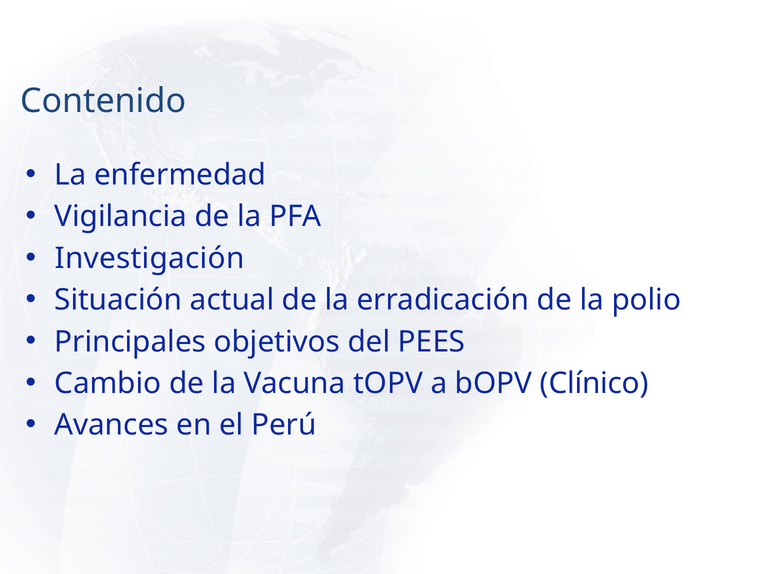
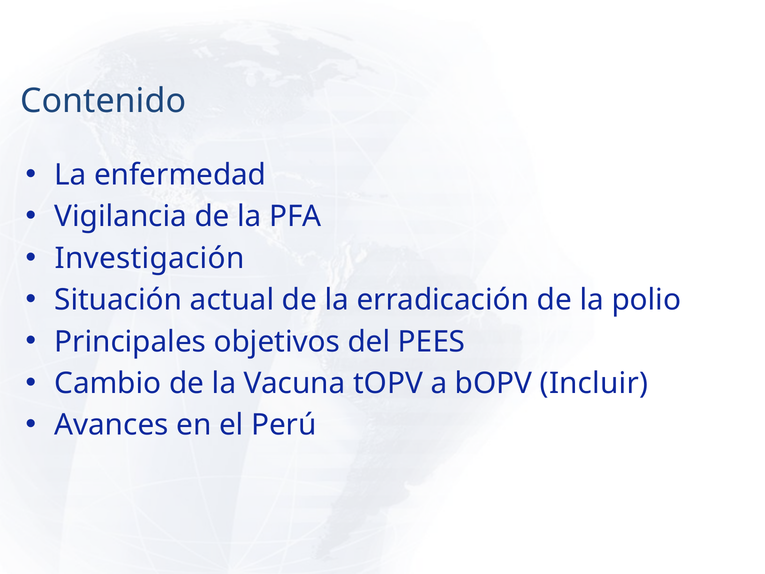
Clínico: Clínico -> Incluir
